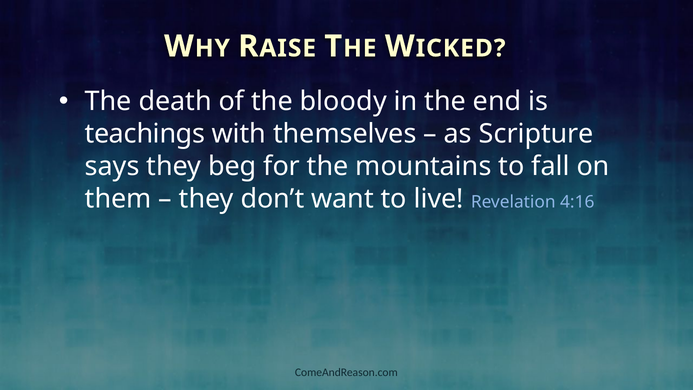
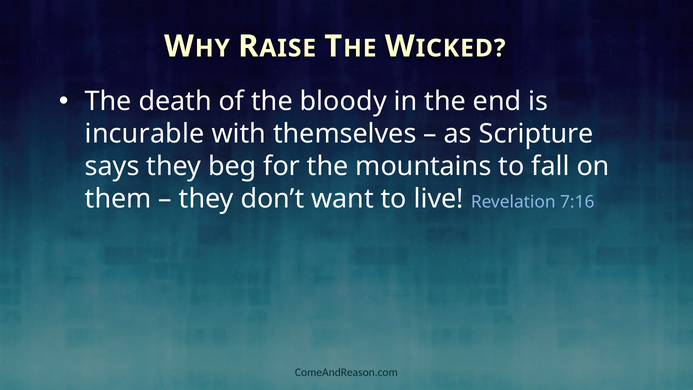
teachings: teachings -> incurable
4:16: 4:16 -> 7:16
